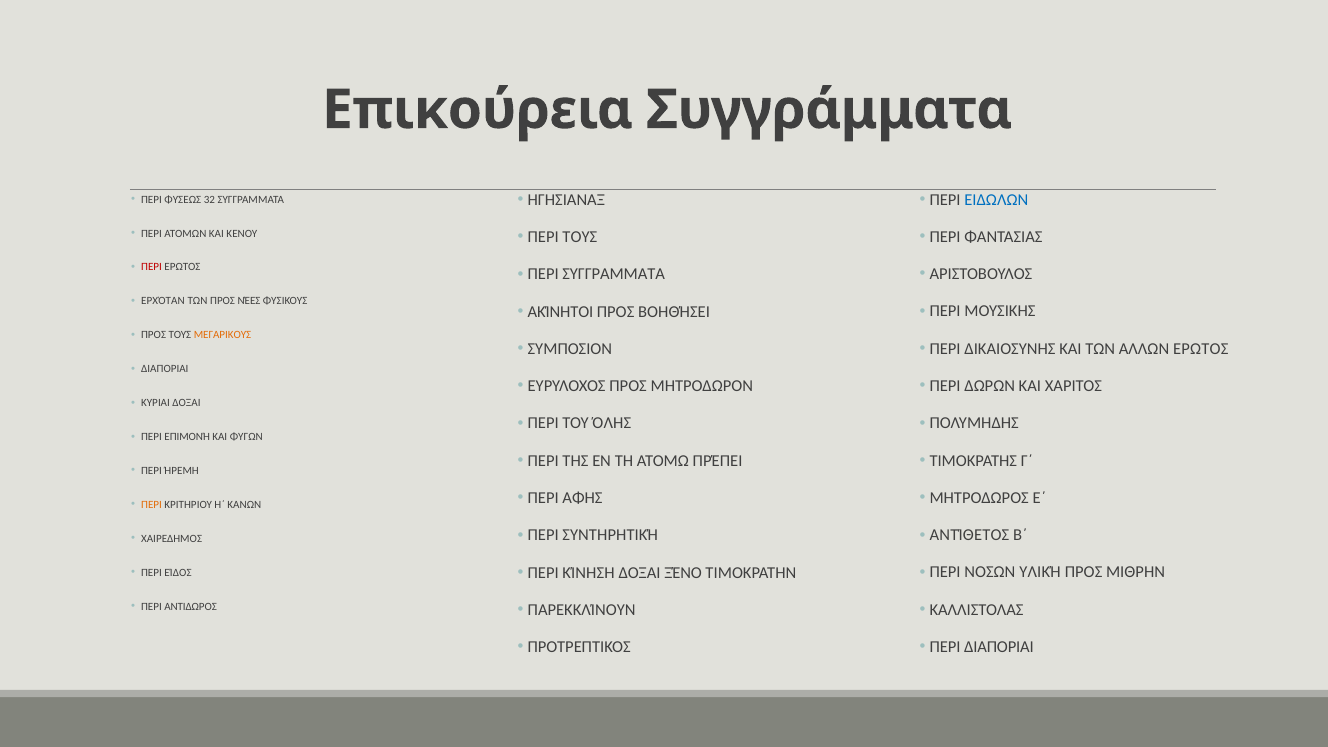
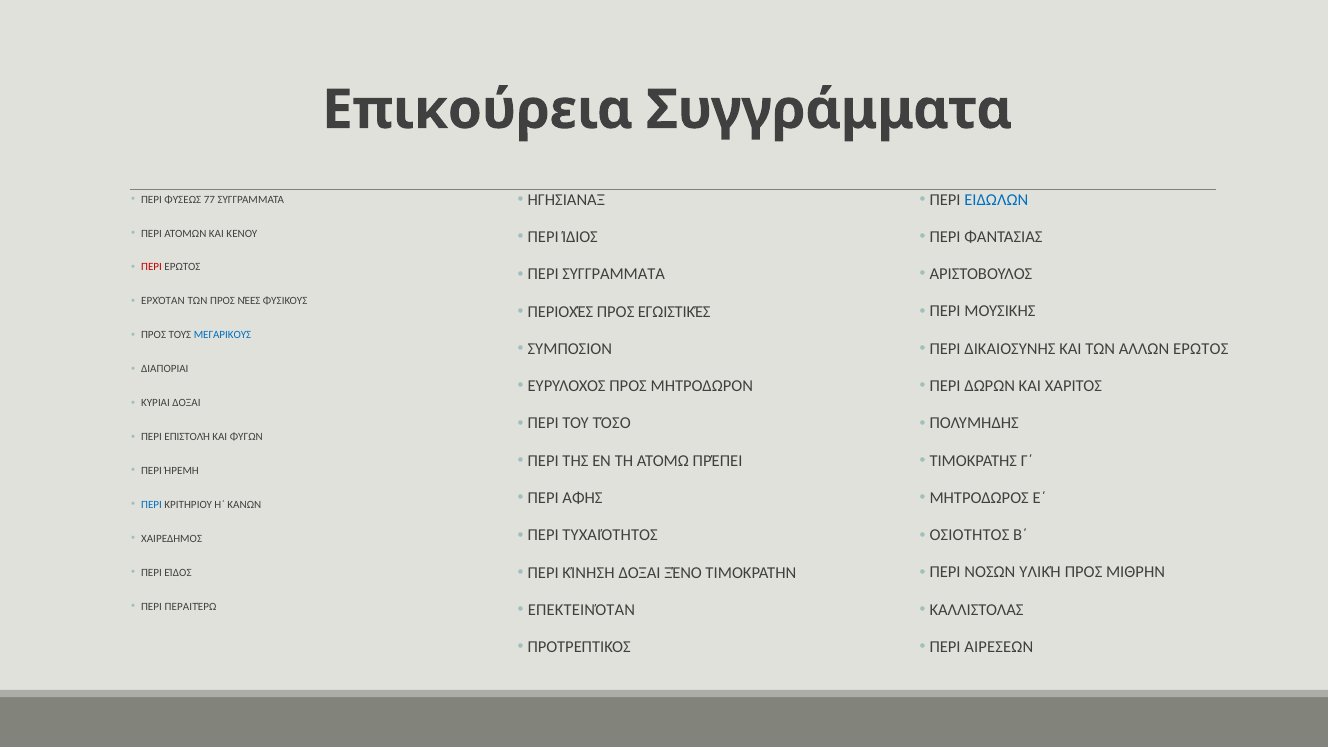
32: 32 -> 77
ΠΕΡΙ ΤΟΥΣ: ΤΟΥΣ -> ΊΔΙΟΣ
ΑΚΊΝΗΤΟΙ: ΑΚΊΝΗΤΟΙ -> ΠΕΡΙΟΧΈΣ
ΒΟΗΘΉΣΕΙ: ΒΟΗΘΉΣΕΙ -> ΕΓΩΙΣΤΙΚΈΣ
ΜΕΓΑΡΙΚΟΥΣ colour: orange -> blue
ΌΛΗΣ: ΌΛΗΣ -> ΤΌΣΟ
ΕΠΙΜΟΝΉ: ΕΠΙΜΟΝΉ -> ΕΠΙΣΤΟΛΉ
ΠΕΡΙ at (152, 505) colour: orange -> blue
ΑΝΤΊΘΕΤΟΣ: ΑΝΤΊΘΕΤΟΣ -> ΟΣΙΟΤΗΤΟΣ
ΣΥΝΤΗΡΗΤΙΚΉ: ΣΥΝΤΗΡΗΤΙΚΉ -> ΤΥΧΑΙΌΤΗΤΟΣ
ΑΝΤΙΔΩΡΟΣ: ΑΝΤΙΔΩΡΟΣ -> ΠΕΡΑΙΤΈΡΩ
ΠΑΡΕΚΚΛΊΝΟΥΝ: ΠΑΡΕΚΚΛΊΝΟΥΝ -> ΕΠΕΚΤΕΙΝΌΤΑΝ
ΠΕΡΙ ΔΙΑΠΟΡΙΑΙ: ΔΙΑΠΟΡΙΑΙ -> ΑΙΡΕΣΕΩΝ
